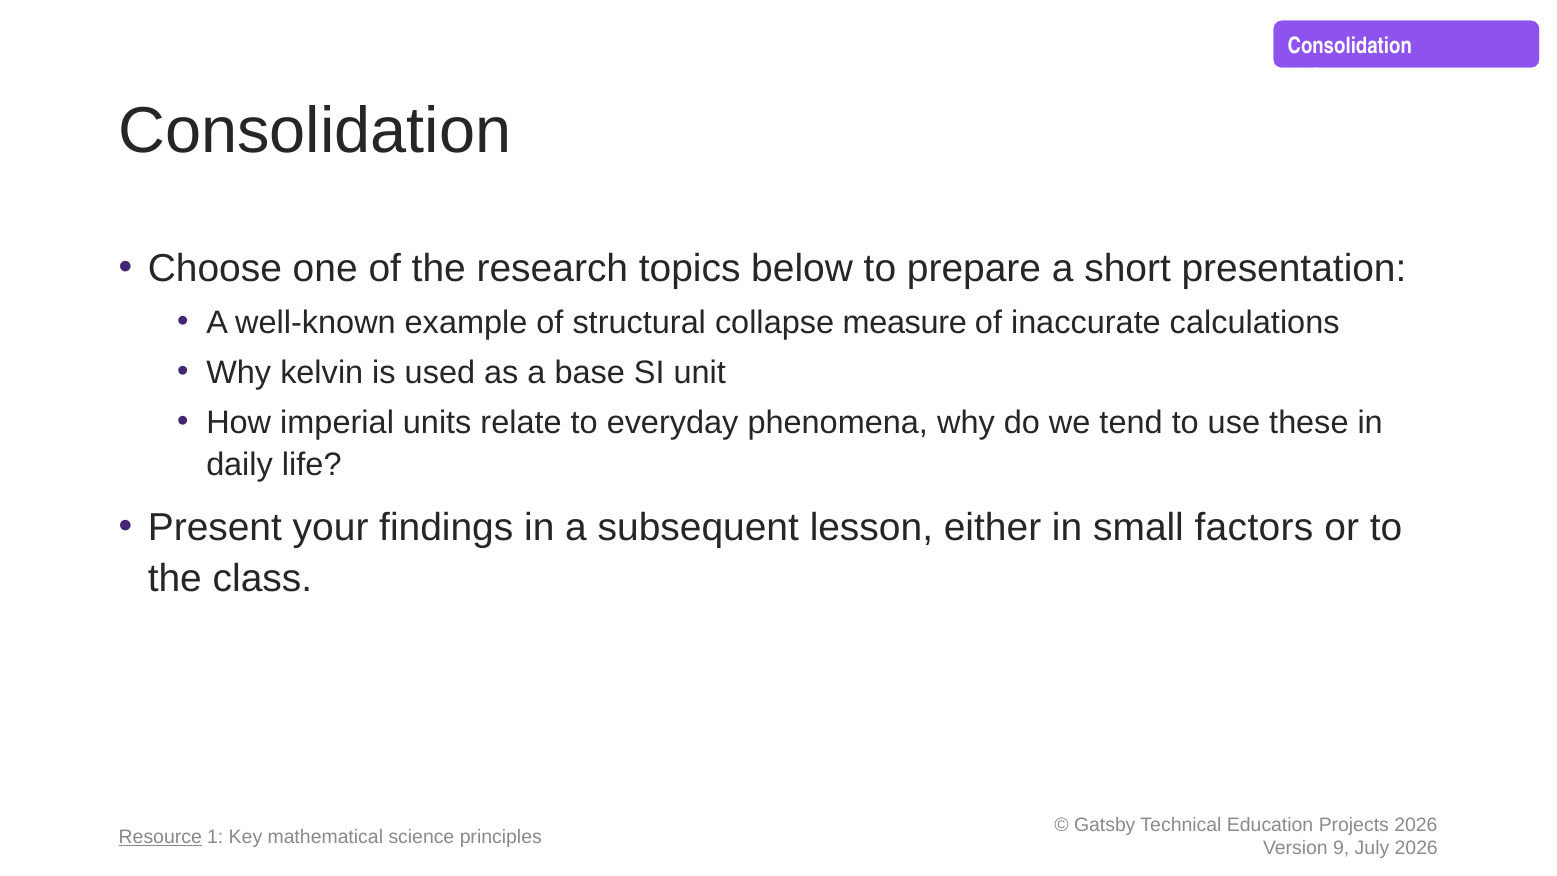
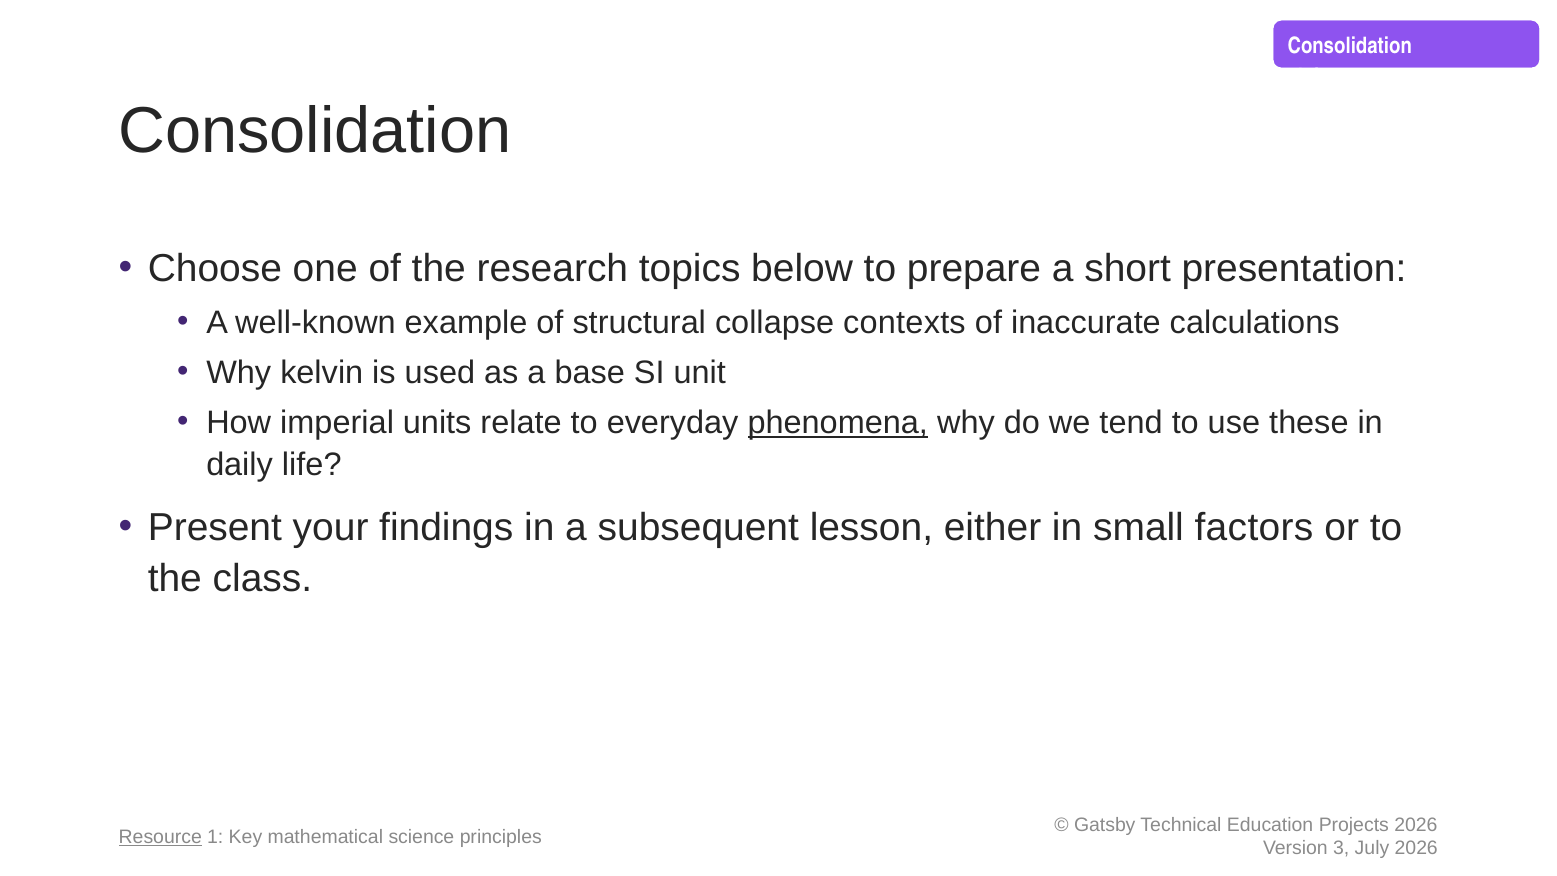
measure: measure -> contexts
phenomena underline: none -> present
9: 9 -> 3
